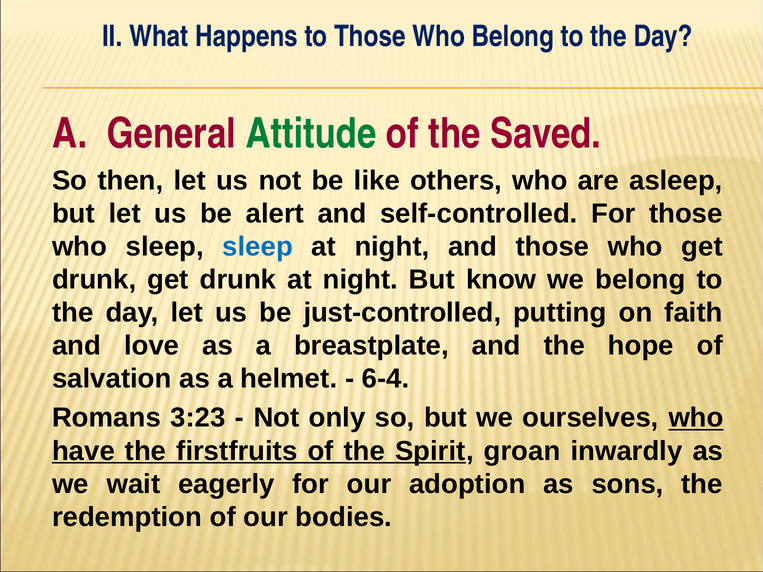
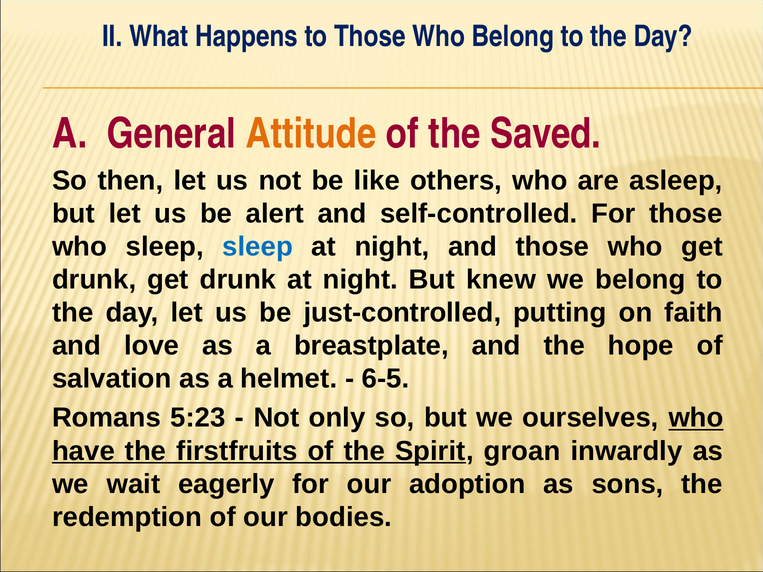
Attitude colour: green -> orange
know: know -> knew
6-4: 6-4 -> 6-5
3:23: 3:23 -> 5:23
